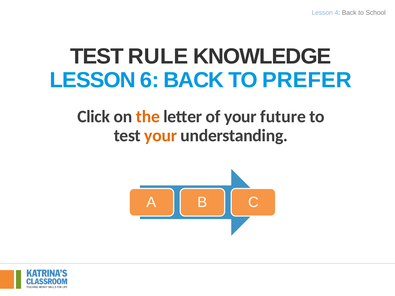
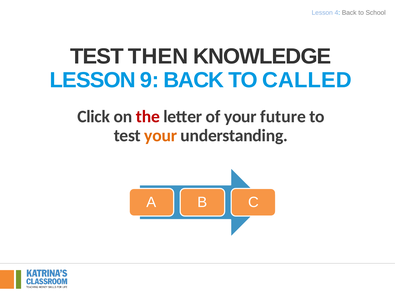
RULE: RULE -> THEN
6: 6 -> 9
PREFER: PREFER -> CALLED
the colour: orange -> red
